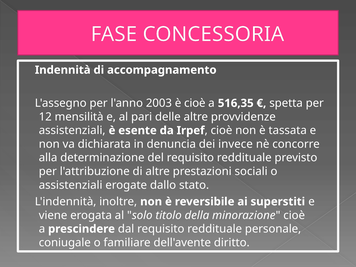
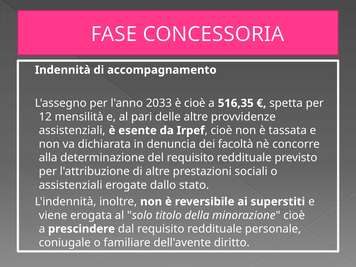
2003: 2003 -> 2033
invece: invece -> facoltà
